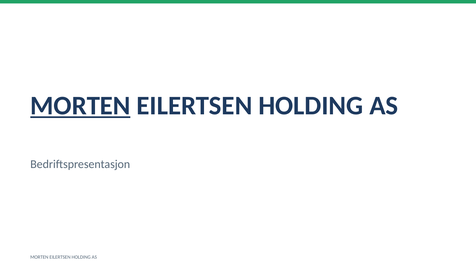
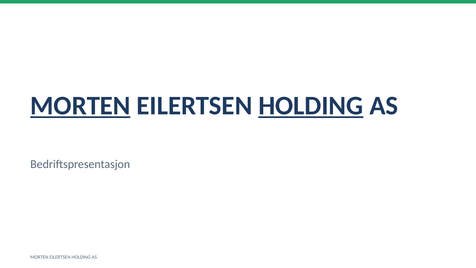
HOLDING at (311, 106) underline: none -> present
